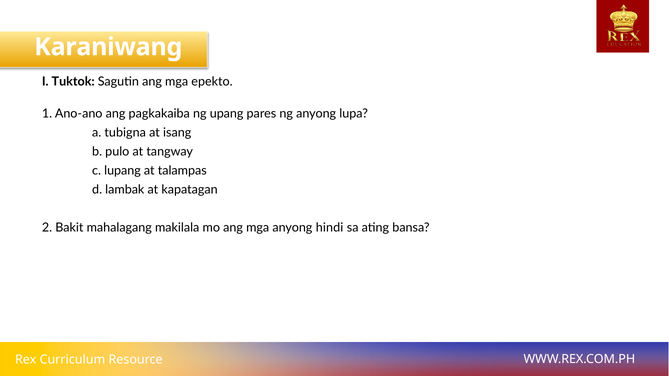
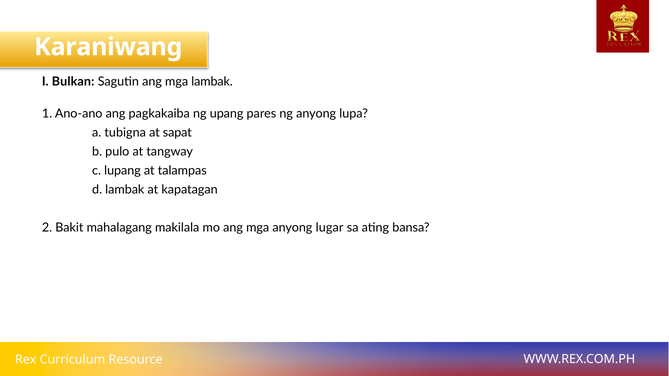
Tuktok: Tuktok -> Bulkan
mga epekto: epekto -> lambak
isang: isang -> sapat
hindi: hindi -> lugar
